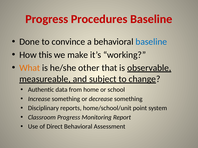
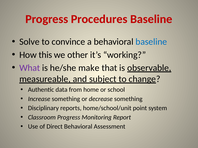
Done: Done -> Solve
make: make -> other
What colour: orange -> purple
other: other -> make
